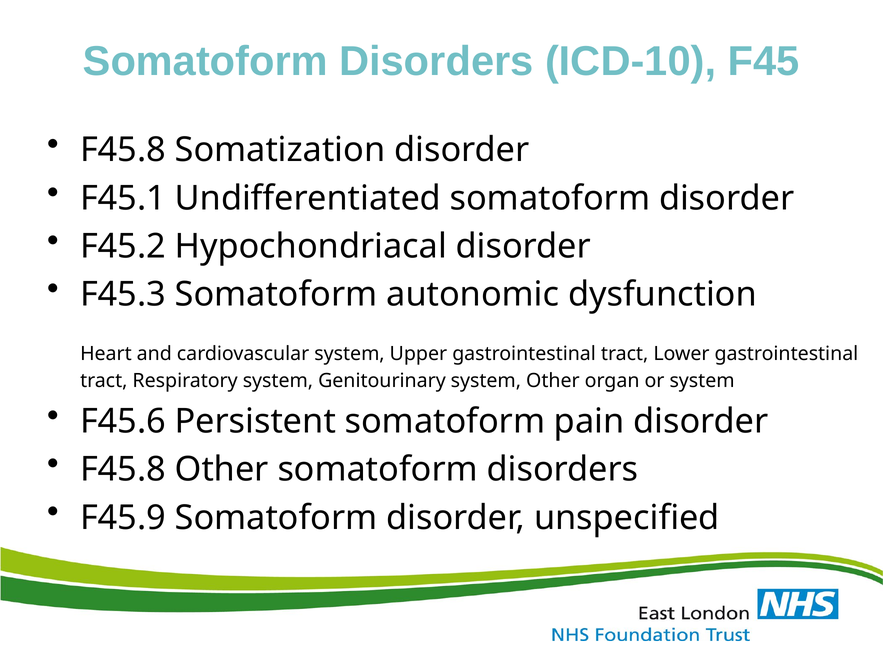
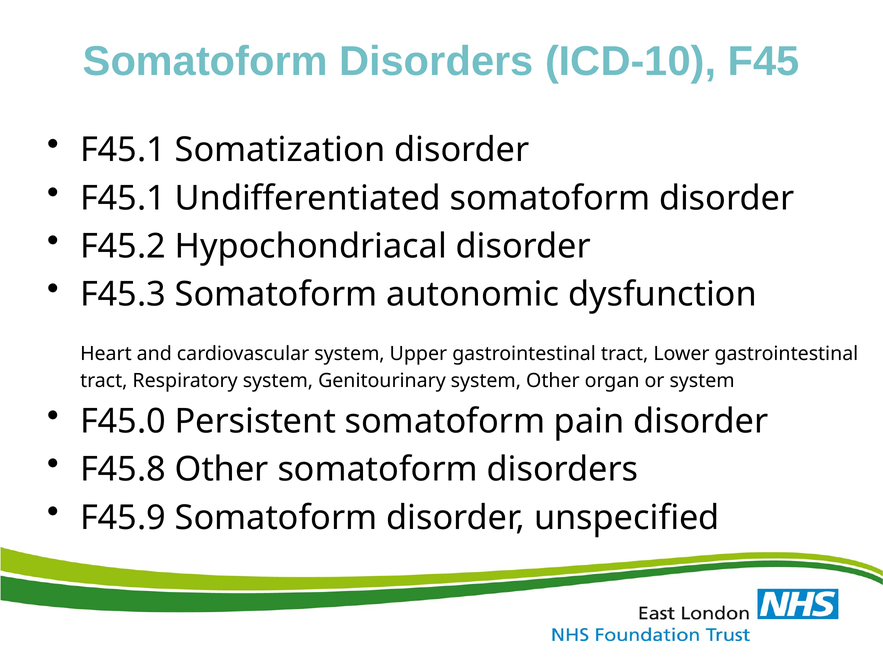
F45.8 at (123, 150): F45.8 -> F45.1
F45.6: F45.6 -> F45.0
